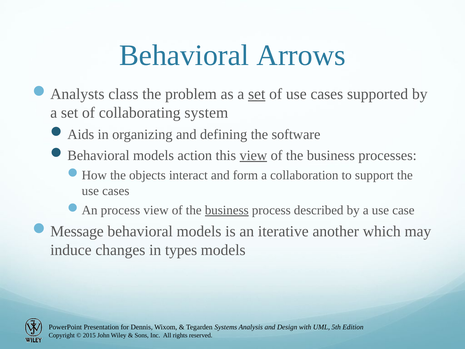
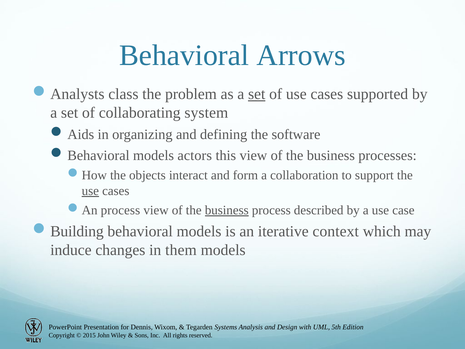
action: action -> actors
view at (253, 155) underline: present -> none
use at (90, 191) underline: none -> present
Message: Message -> Building
another: another -> context
types: types -> them
